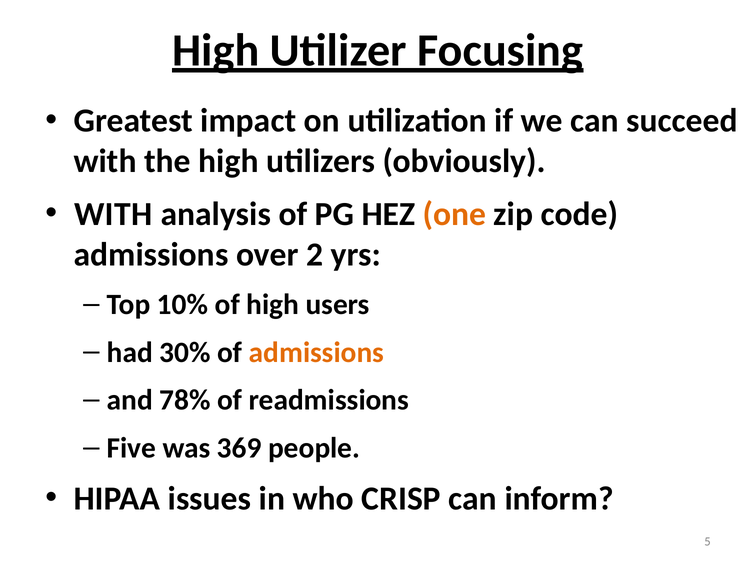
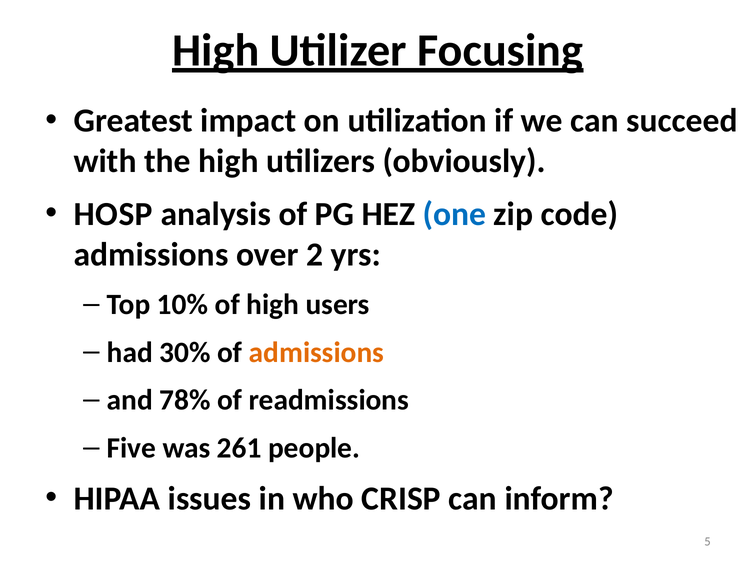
WITH at (113, 214): WITH -> HOSP
one colour: orange -> blue
369: 369 -> 261
